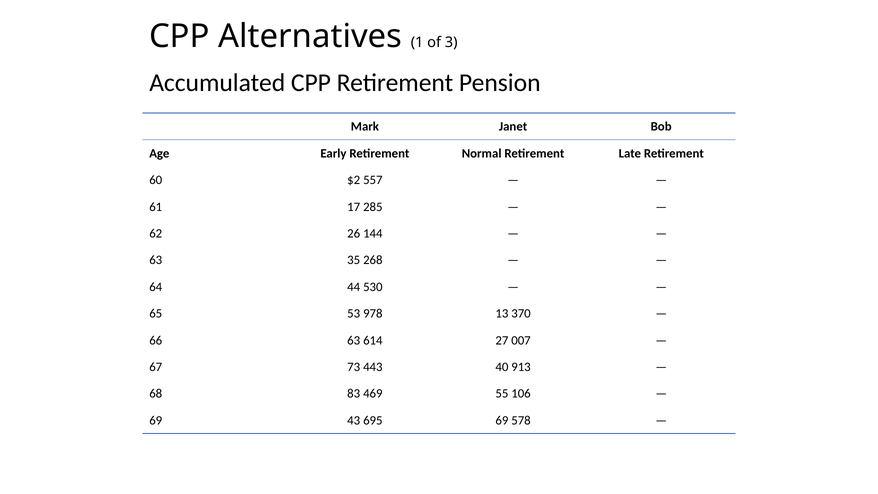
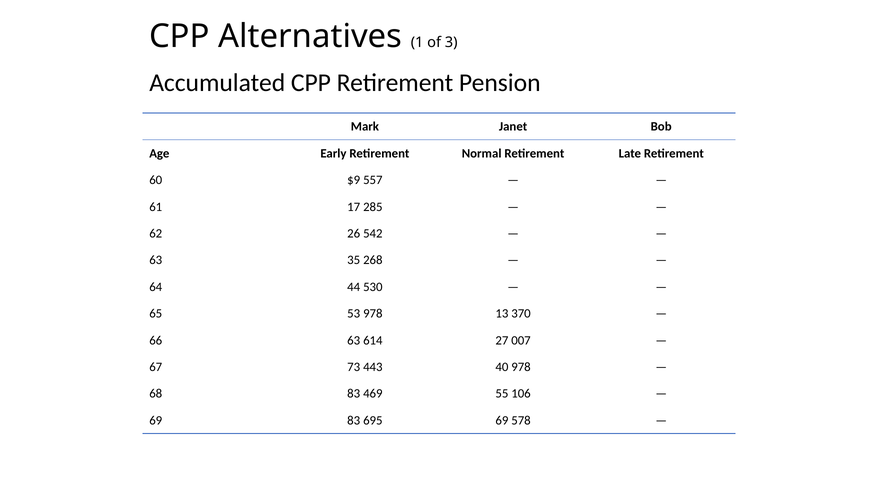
$2: $2 -> $9
144: 144 -> 542
40 913: 913 -> 978
69 43: 43 -> 83
